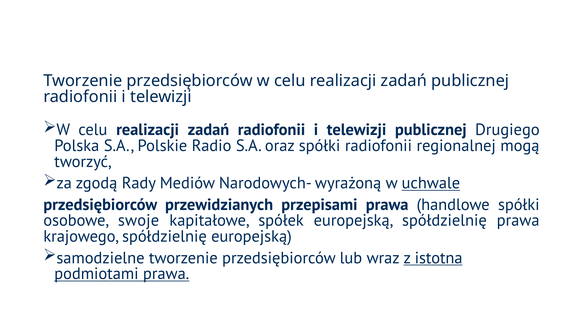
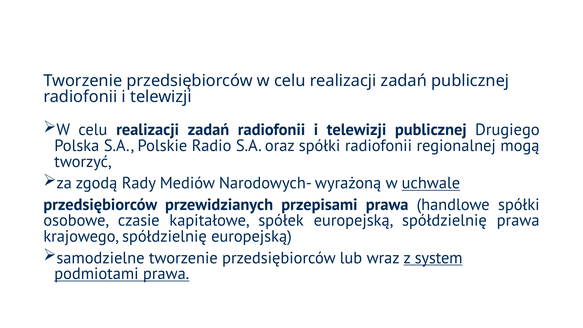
swoje: swoje -> czasie
istotna: istotna -> system
